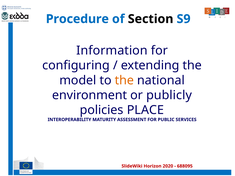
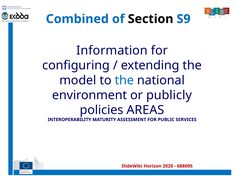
Procedure: Procedure -> Combined
the at (124, 80) colour: orange -> blue
PLACE: PLACE -> AREAS
